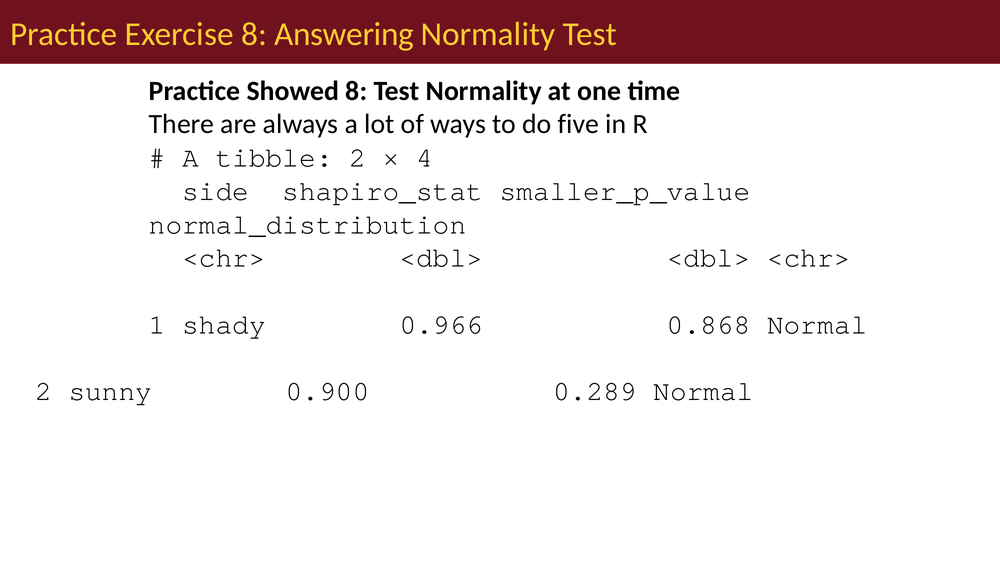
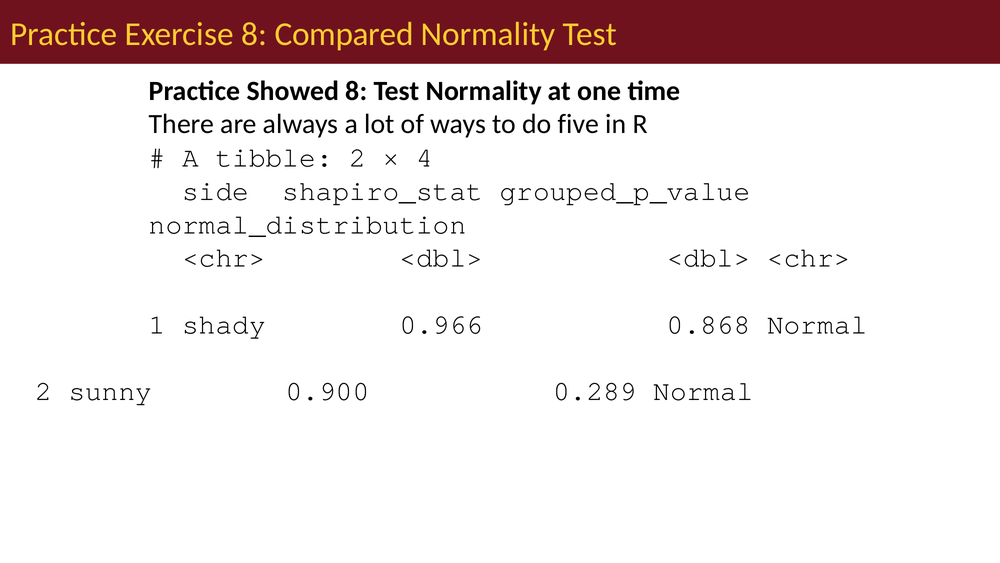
Answering: Answering -> Compared
smaller_p_value: smaller_p_value -> grouped_p_value
